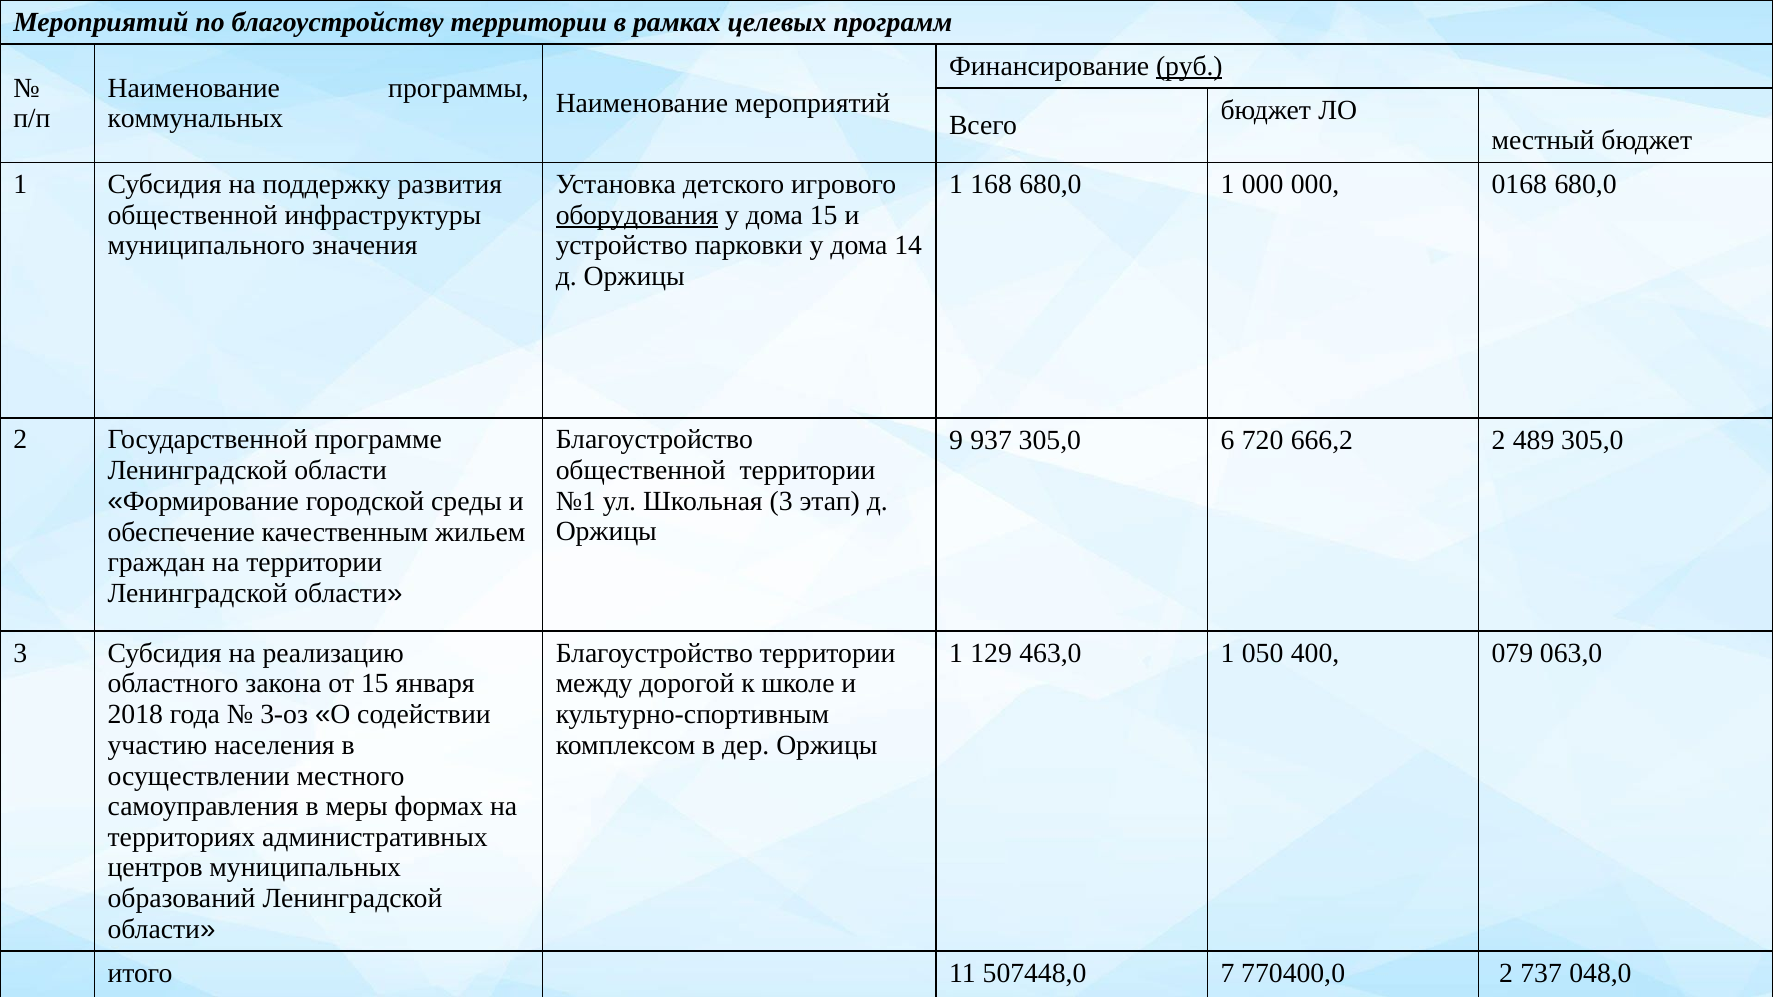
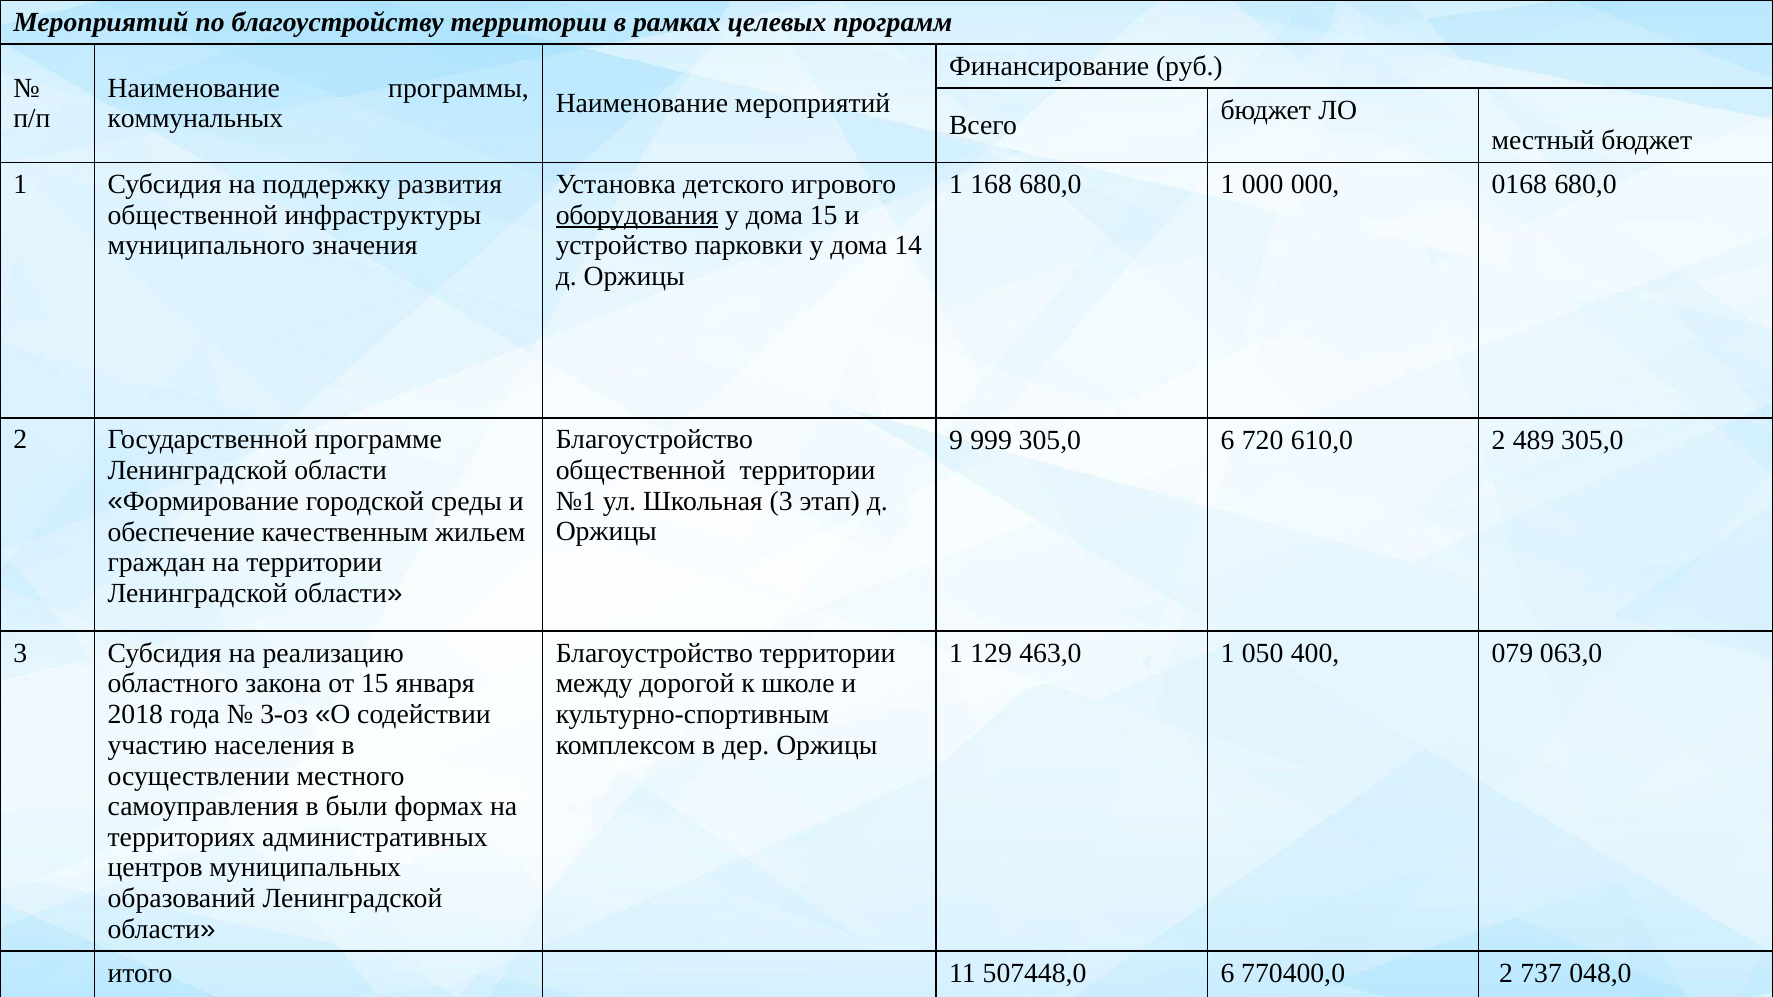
руб underline: present -> none
937: 937 -> 999
666,2: 666,2 -> 610,0
меры: меры -> были
507448,0 7: 7 -> 6
